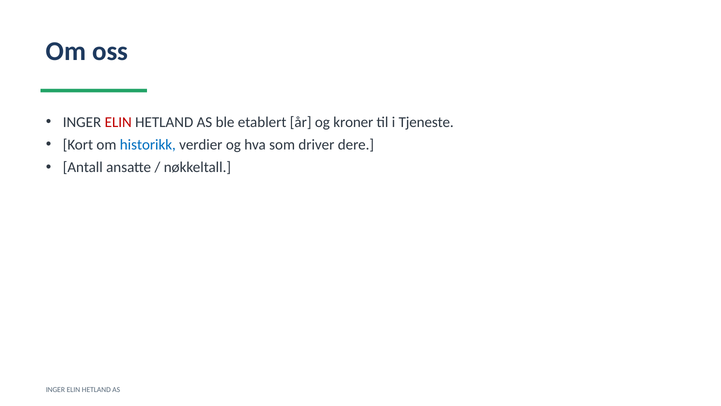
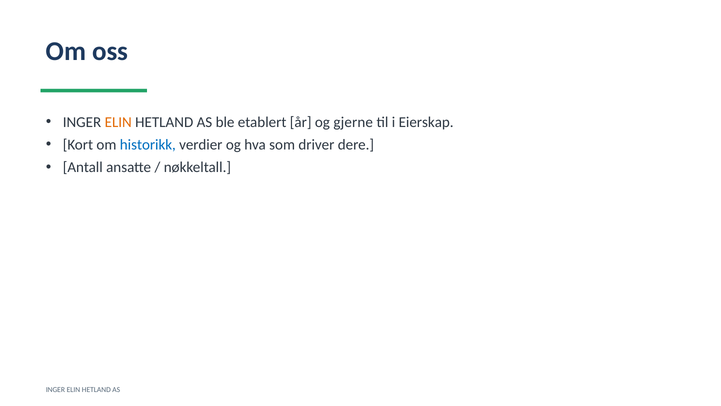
ELIN at (118, 122) colour: red -> orange
kroner: kroner -> gjerne
Tjeneste: Tjeneste -> Eierskap
